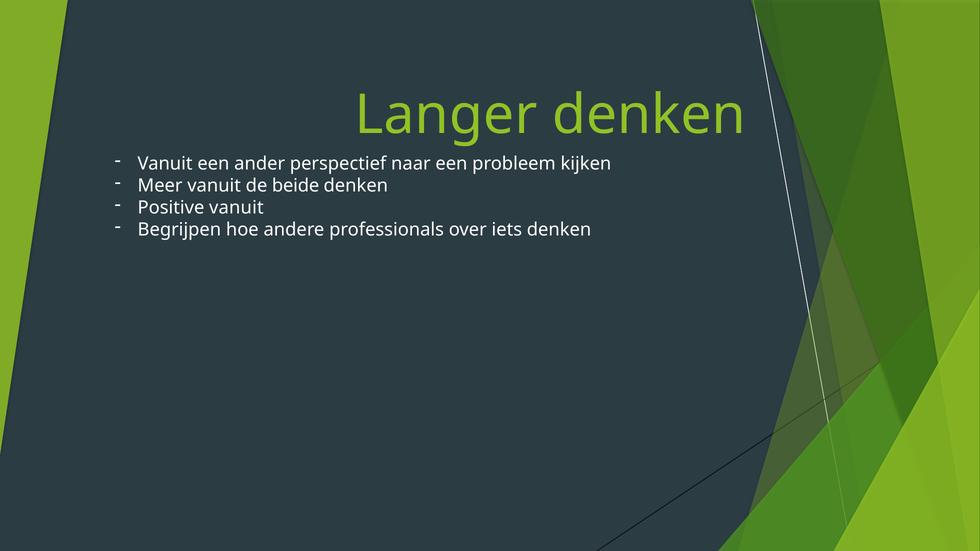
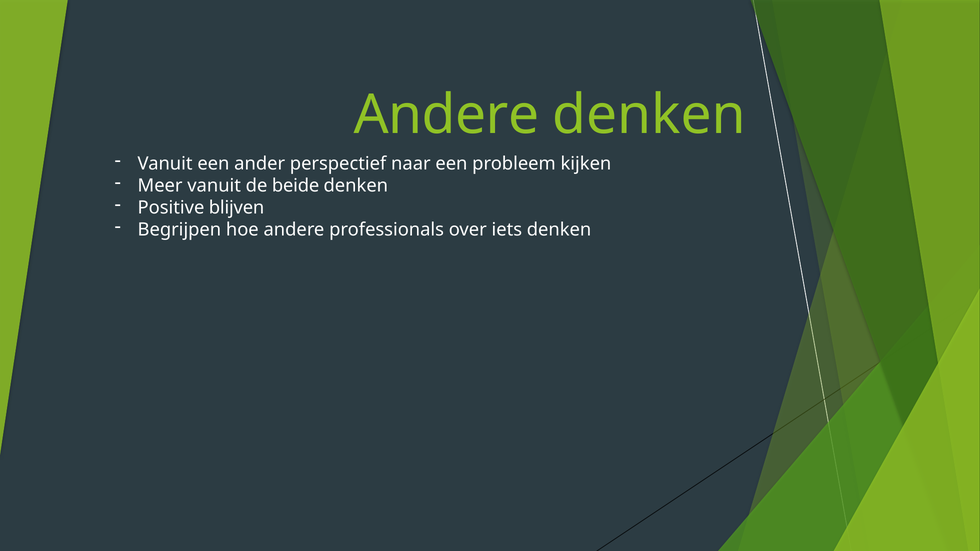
Langer at (446, 115): Langer -> Andere
Positive vanuit: vanuit -> blijven
